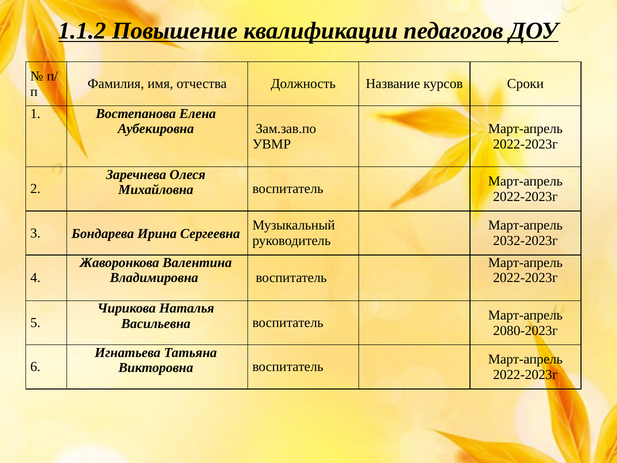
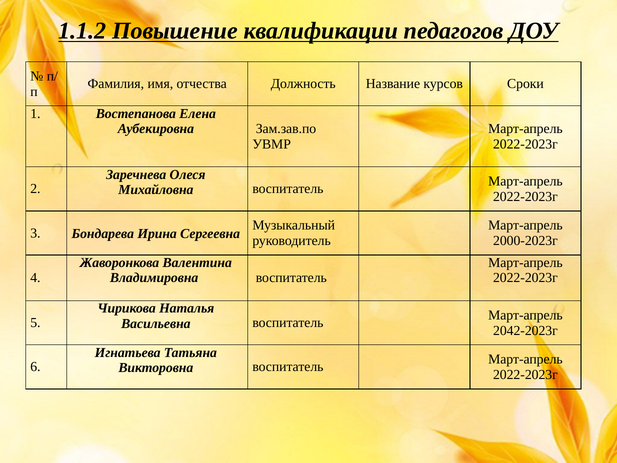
2032-2023г: 2032-2023г -> 2000-2023г
2080-2023г: 2080-2023г -> 2042-2023г
